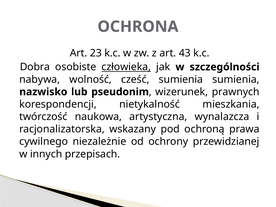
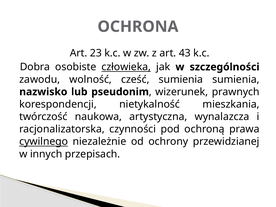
nabywa: nabywa -> zawodu
wskazany: wskazany -> czynności
cywilnego underline: none -> present
